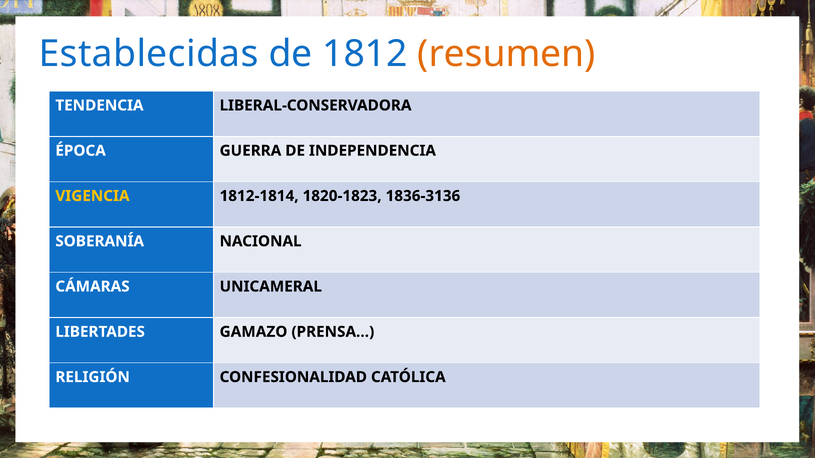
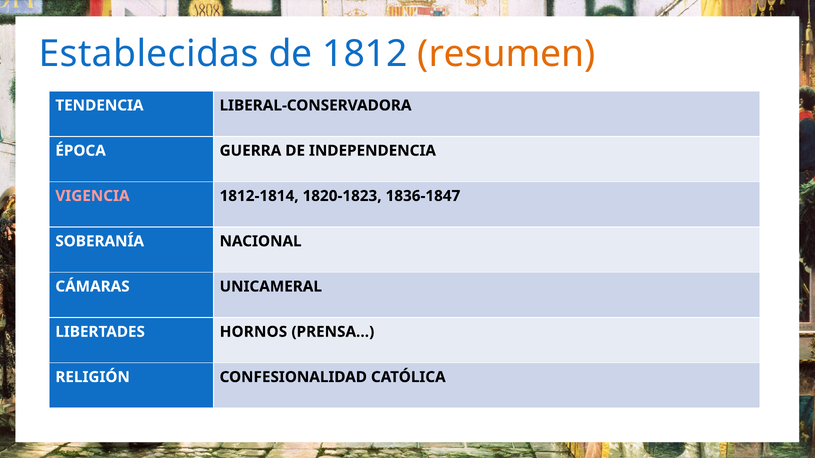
VIGENCIA colour: yellow -> pink
1836-3136: 1836-3136 -> 1836-1847
GAMAZO: GAMAZO -> HORNOS
